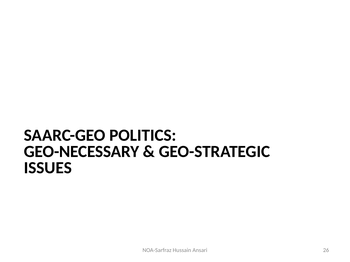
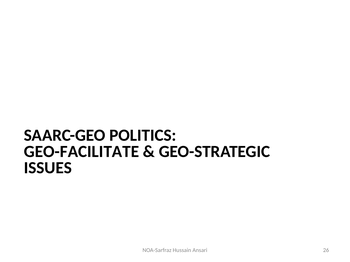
GEO-NECESSARY: GEO-NECESSARY -> GEO-FACILITATE
